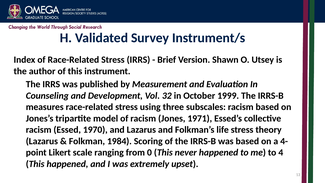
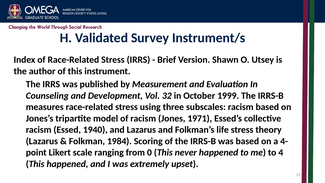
1970: 1970 -> 1940
